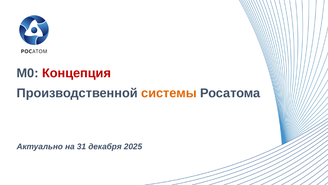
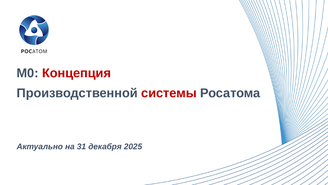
системы colour: orange -> red
